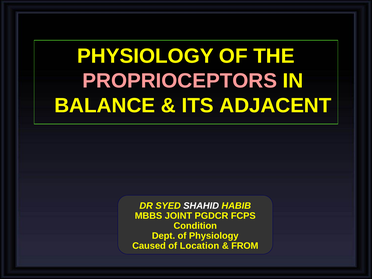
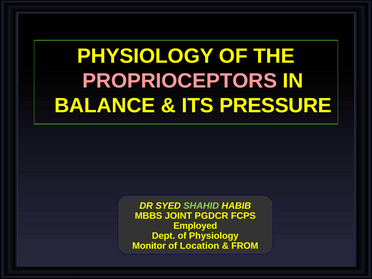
ADJACENT: ADJACENT -> PRESSURE
SHAHID colour: white -> light green
Condition: Condition -> Employed
Caused: Caused -> Monitor
